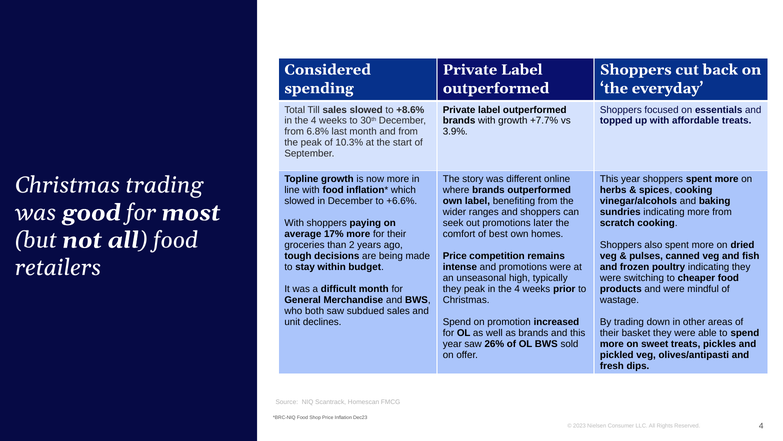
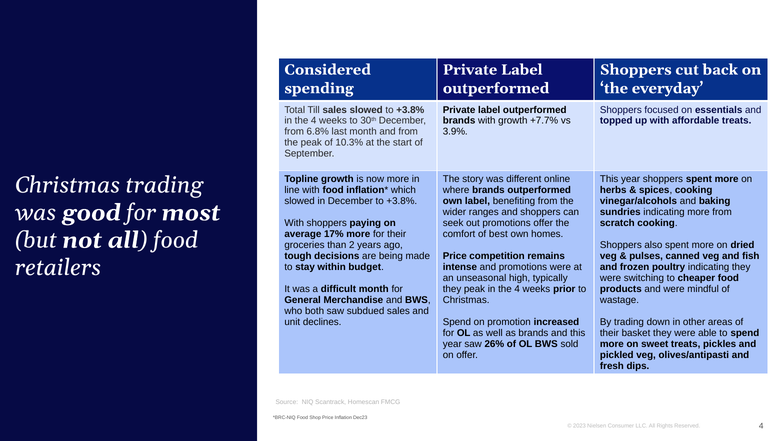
slowed to +8.6%: +8.6% -> +3.8%
December to +6.6%: +6.6% -> +3.8%
promotions later: later -> offer
